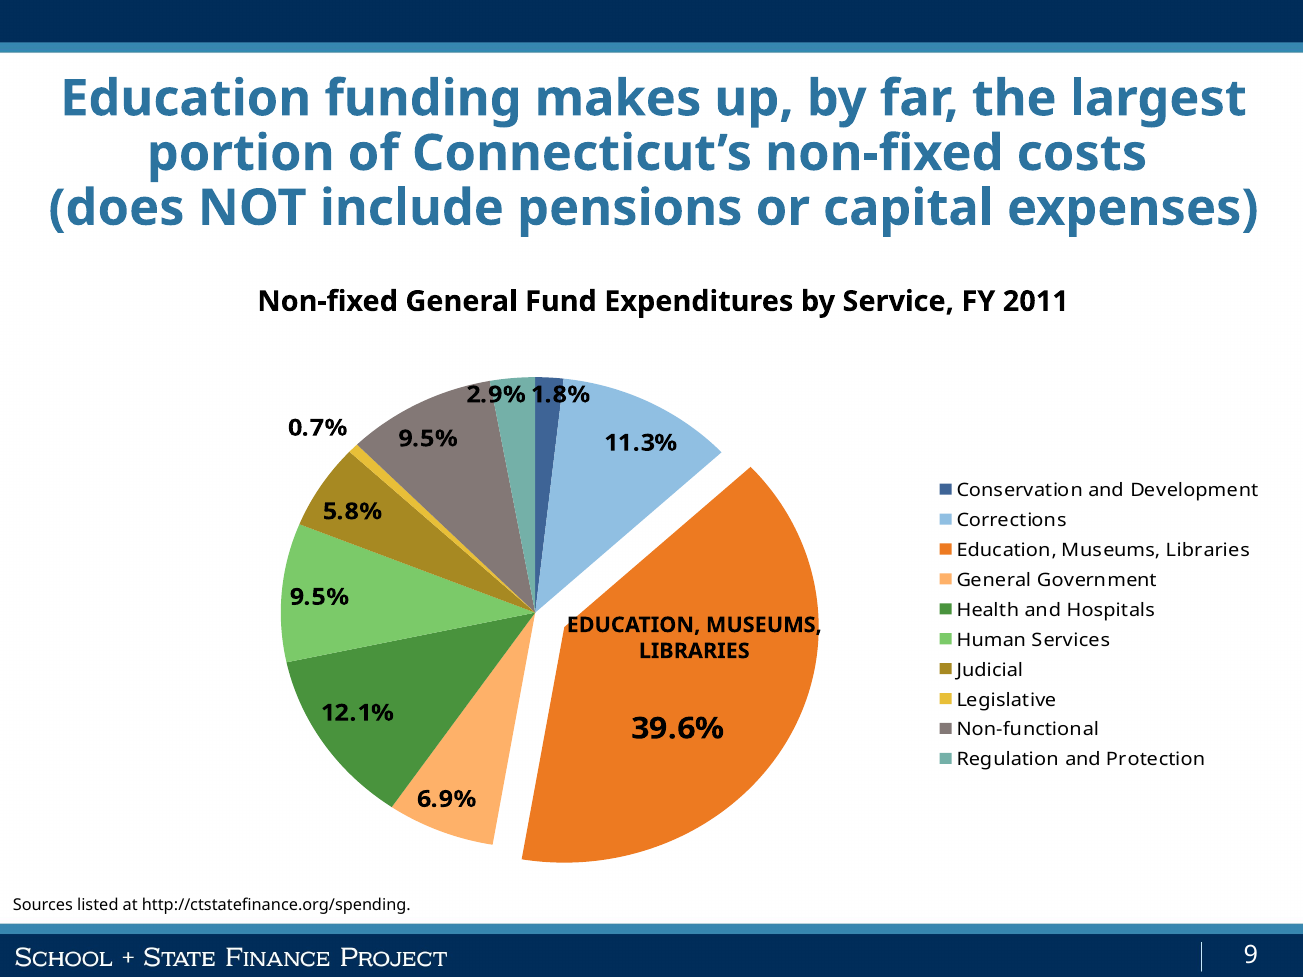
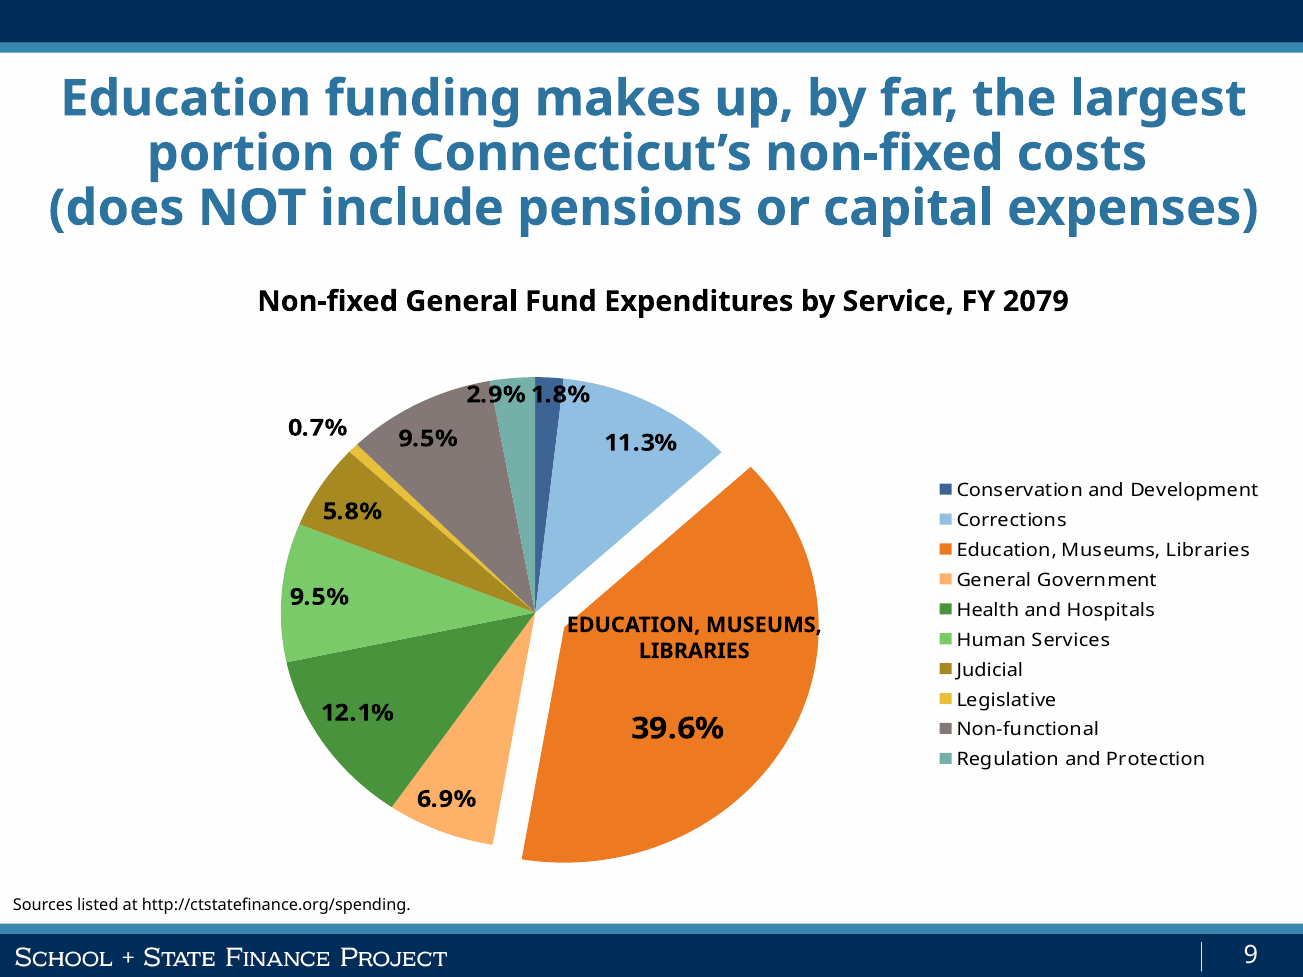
2011: 2011 -> 2079
